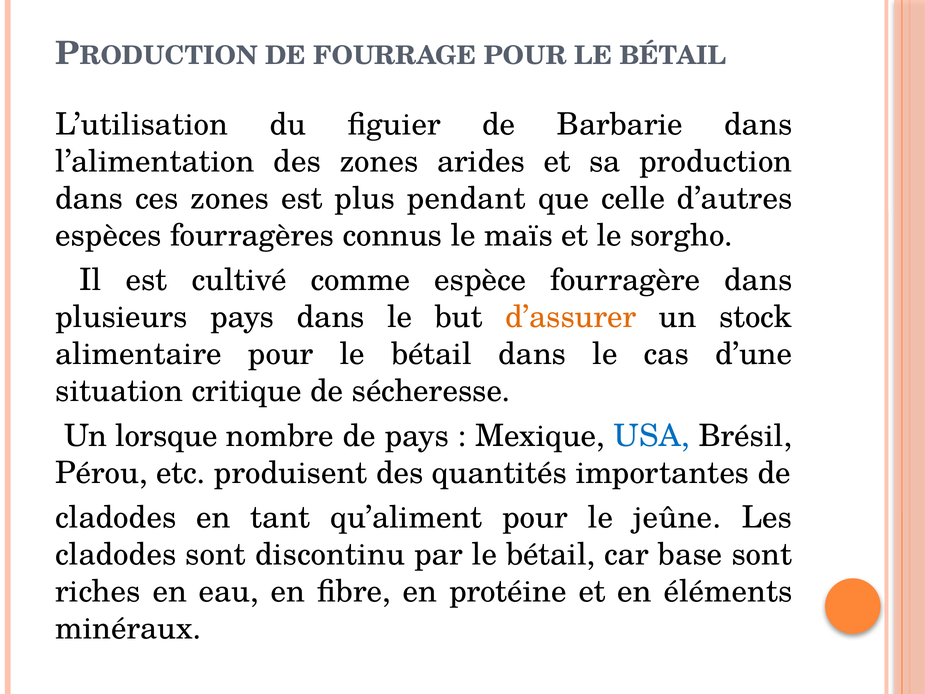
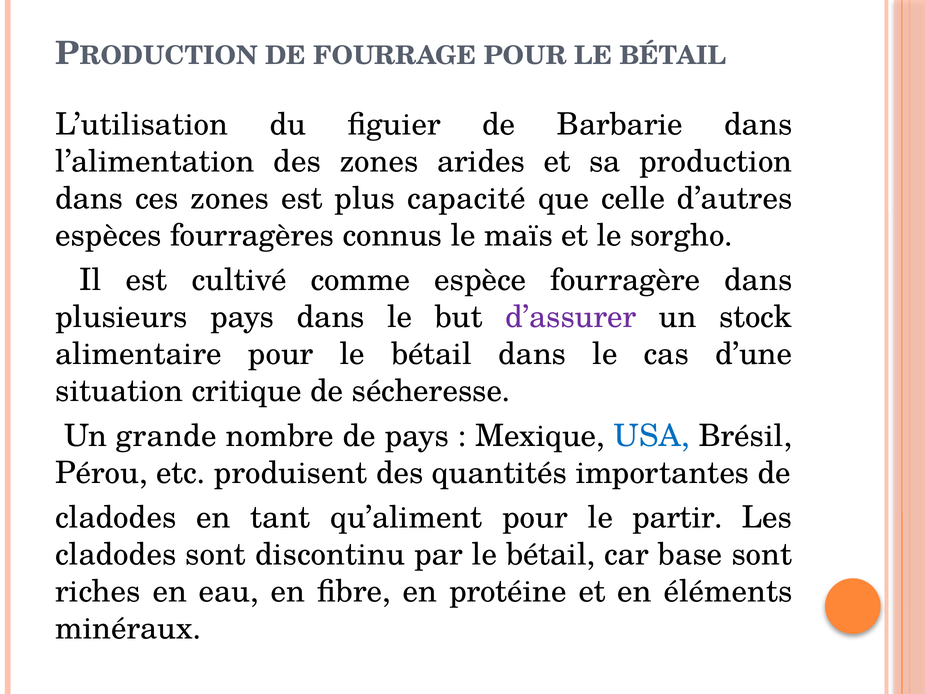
pendant: pendant -> capacité
d’assurer colour: orange -> purple
lorsque: lorsque -> grande
jeûne: jeûne -> partir
